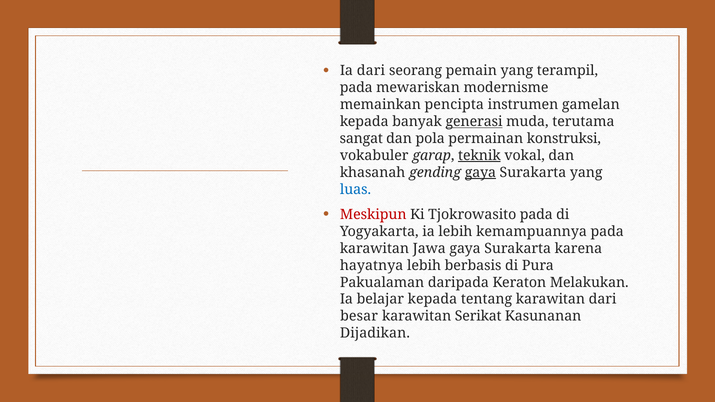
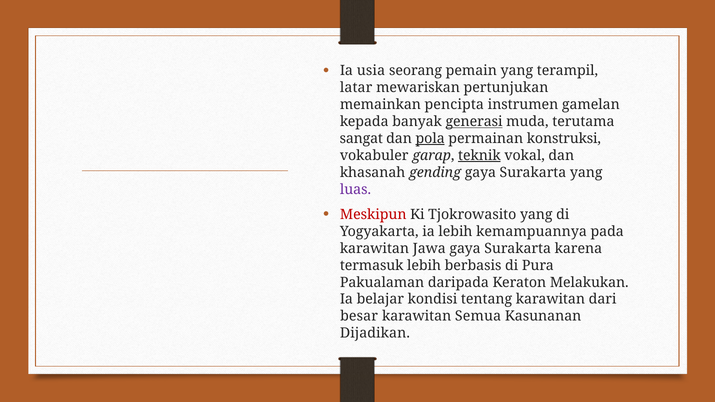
Ia dari: dari -> usia
pada at (356, 88): pada -> latar
modernisme: modernisme -> pertunjukan
pola underline: none -> present
gaya at (480, 173) underline: present -> none
luas colour: blue -> purple
Tjokrowasito pada: pada -> yang
hayatnya: hayatnya -> termasuk
belajar kepada: kepada -> kondisi
Serikat: Serikat -> Semua
